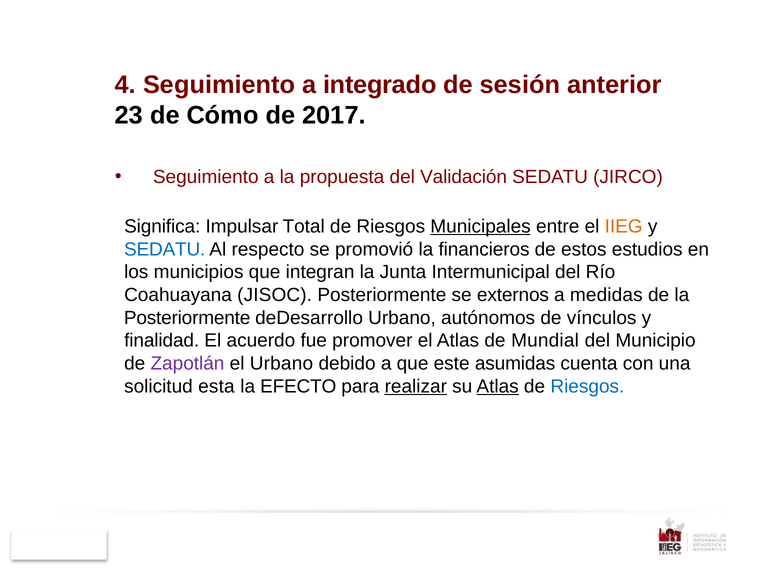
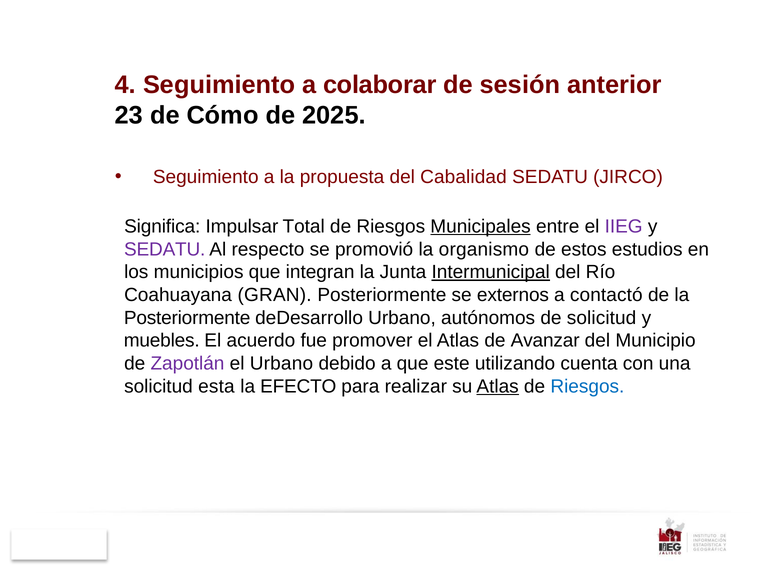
integrado: integrado -> colaborar
2017: 2017 -> 2025
Validación: Validación -> Cabalidad
IIEG colour: orange -> purple
SEDATU at (165, 249) colour: blue -> purple
financieros: financieros -> organismo
Intermunicipal underline: none -> present
JISOC: JISOC -> GRAN
medidas: medidas -> contactó
de vínculos: vínculos -> solicitud
finalidad: finalidad -> muebles
Mundial: Mundial -> Avanzar
asumidas: asumidas -> utilizando
realizar underline: present -> none
